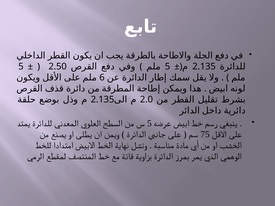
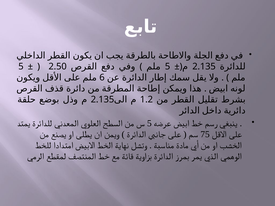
2.0: 2.0 -> 1.2
